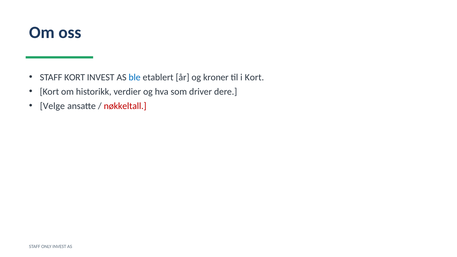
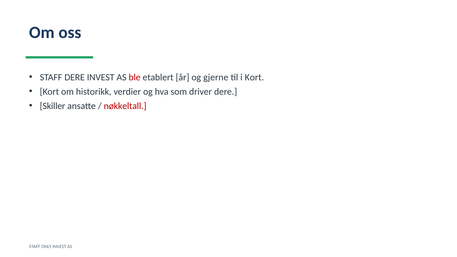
STAFF KORT: KORT -> DERE
ble colour: blue -> red
kroner: kroner -> gjerne
Velge: Velge -> Skiller
